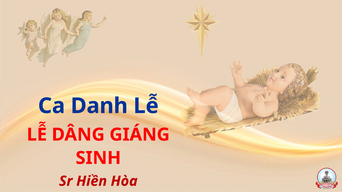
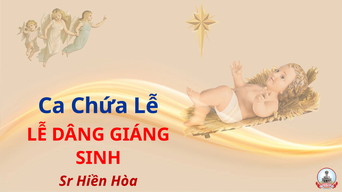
Danh: Danh -> Chứa
